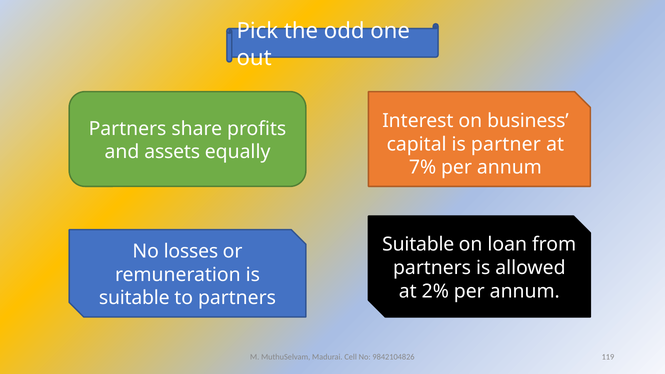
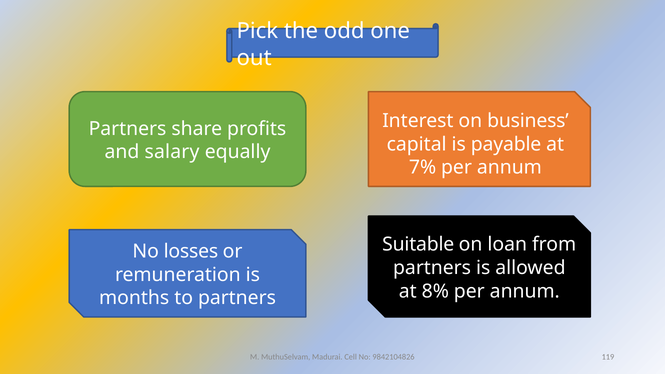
partner: partner -> payable
assets: assets -> salary
2%: 2% -> 8%
suitable at (134, 298): suitable -> months
